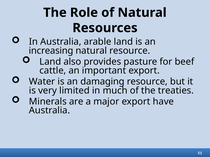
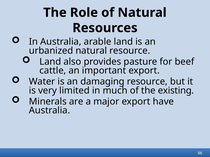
increasing: increasing -> urbanized
treaties: treaties -> existing
